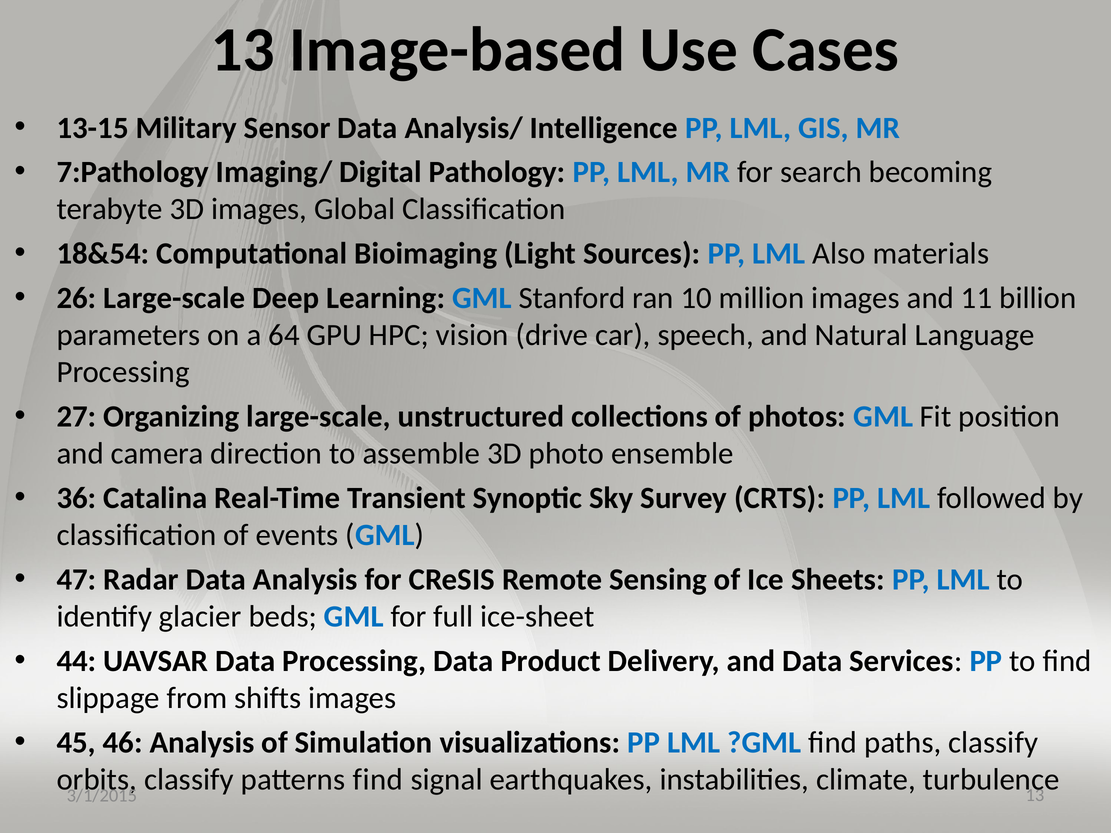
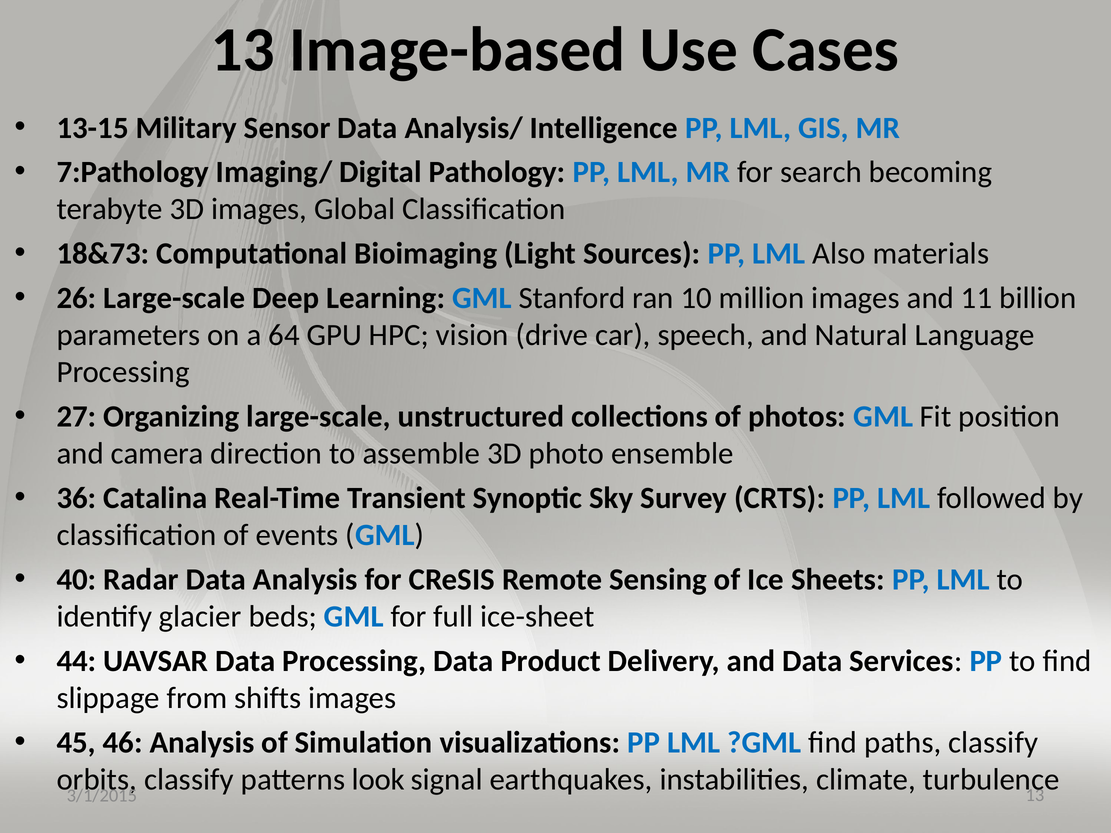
18&54: 18&54 -> 18&73
47: 47 -> 40
patterns find: find -> look
